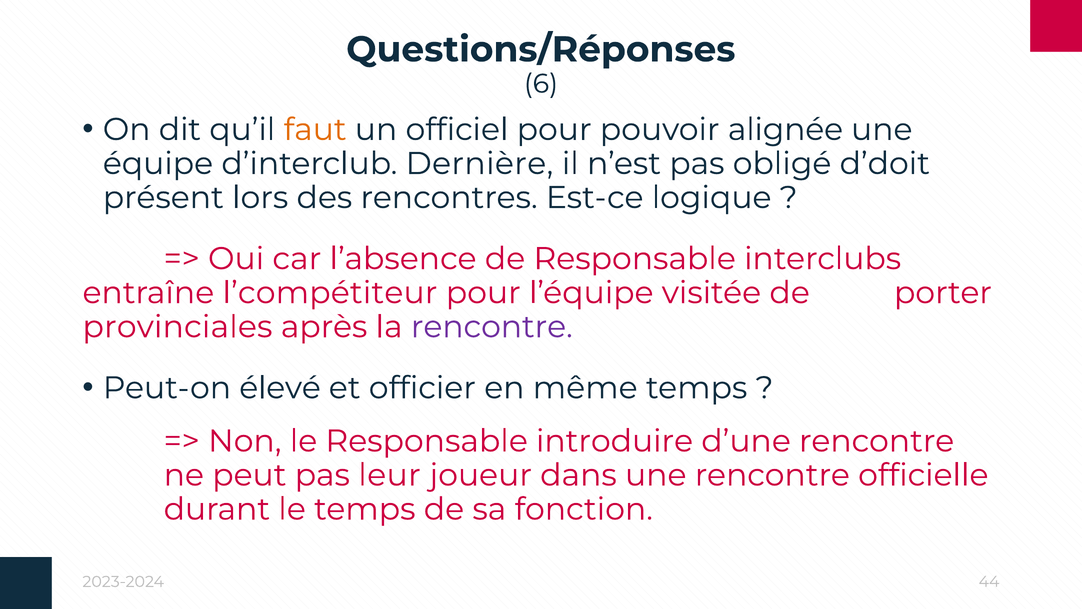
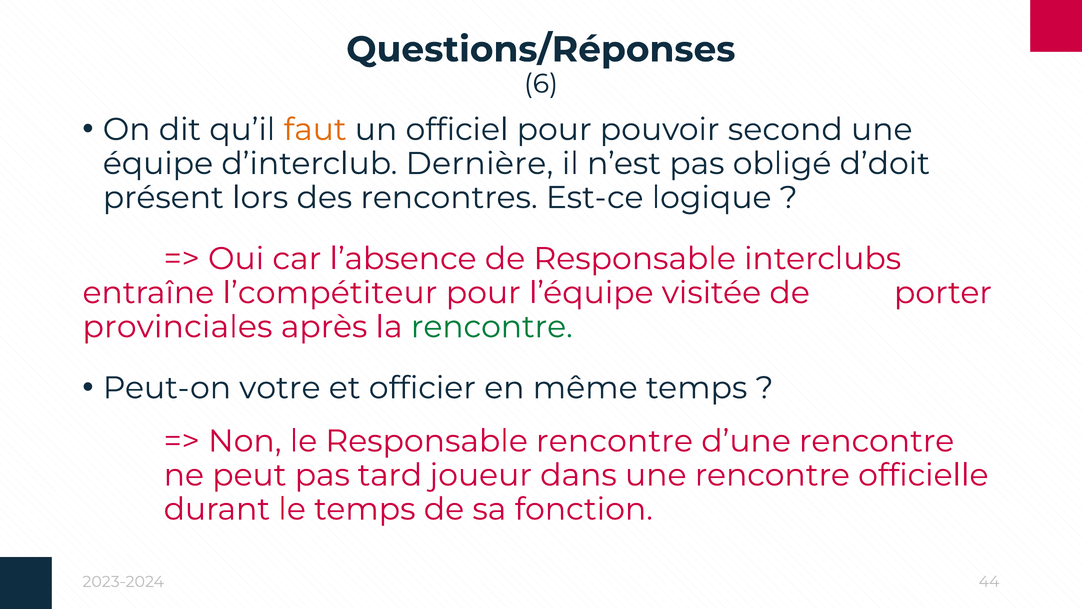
alignée: alignée -> second
rencontre at (492, 327) colour: purple -> green
élevé: élevé -> votre
Responsable introduire: introduire -> rencontre
leur: leur -> tard
